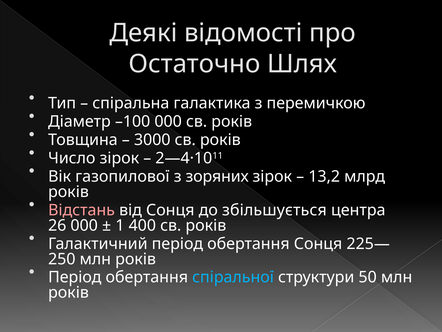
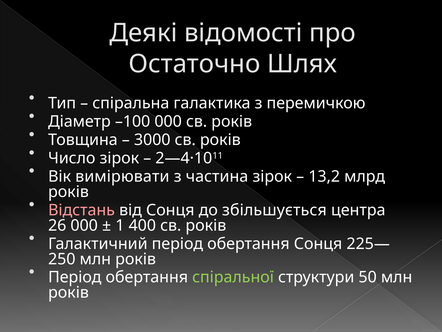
газопилової: газопилової -> вимірювати
зоряних: зоряних -> частина
спіральної colour: light blue -> light green
